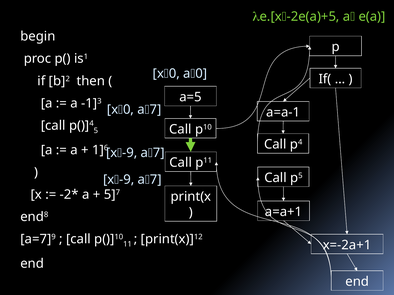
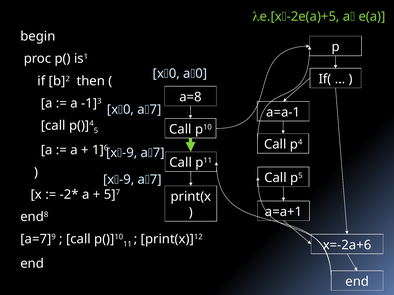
a=5: a=5 -> a=8
x=-2a+1: x=-2a+1 -> x=-2a+6
